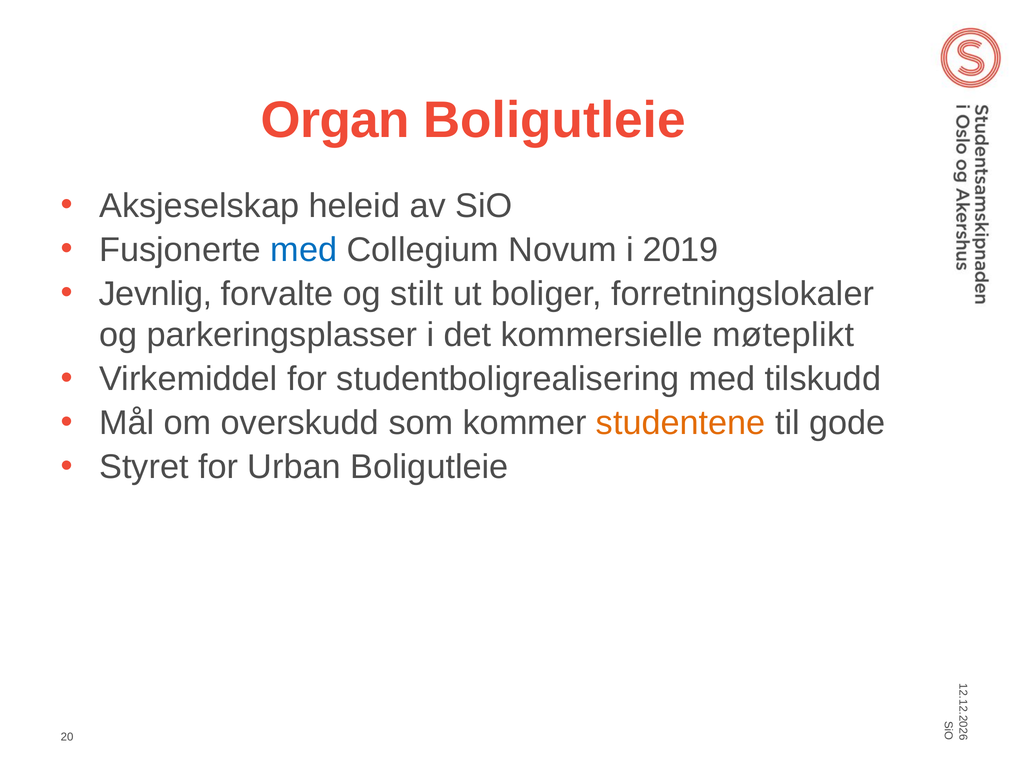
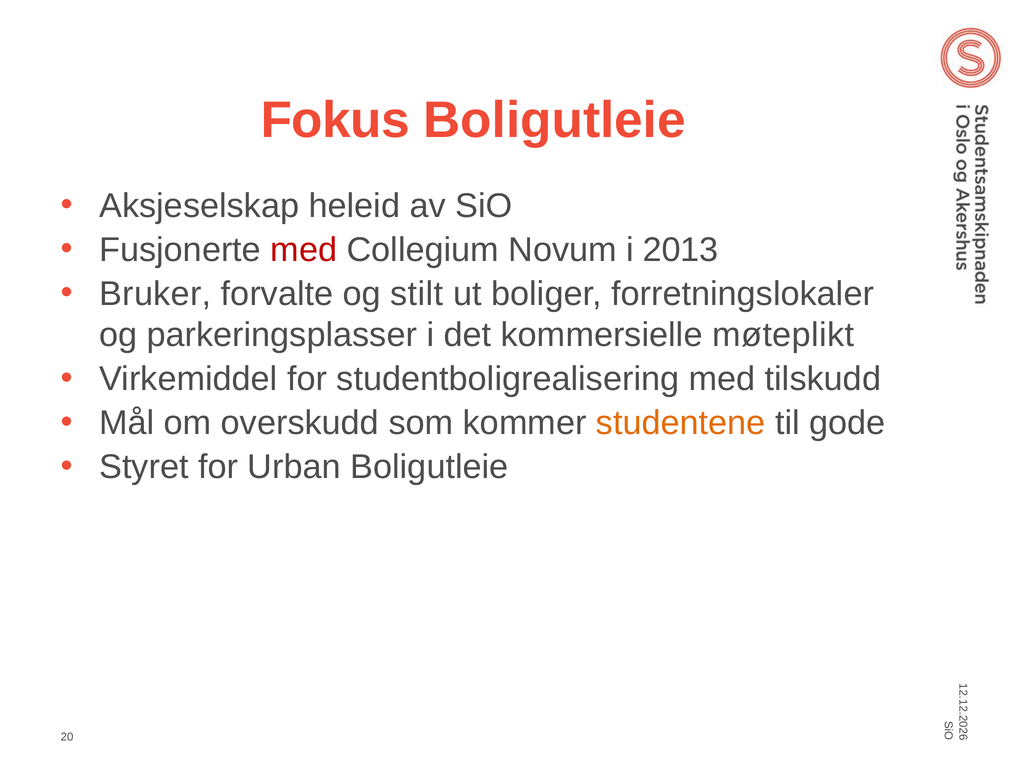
Organ: Organ -> Fokus
med at (304, 250) colour: blue -> red
2019: 2019 -> 2013
Jevnlig: Jevnlig -> Bruker
